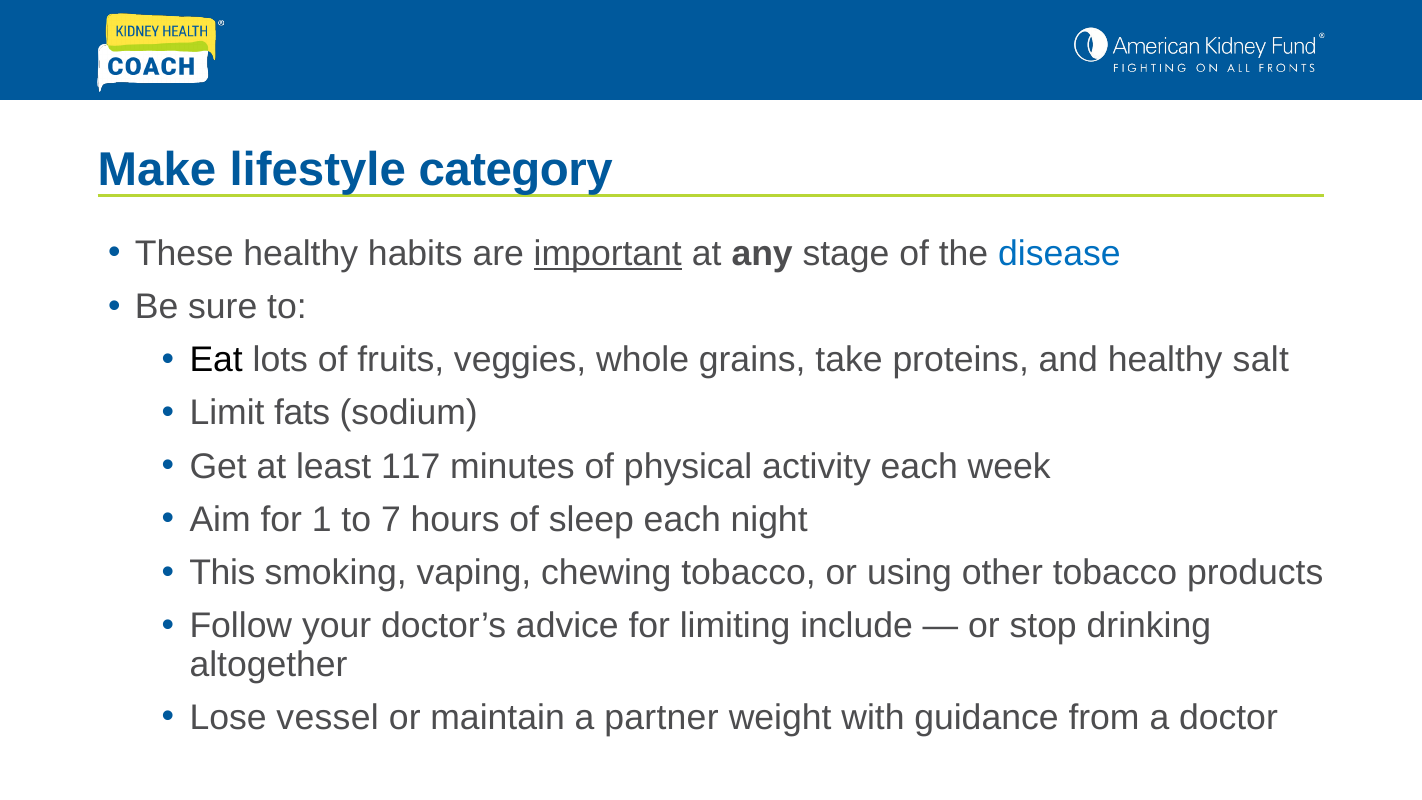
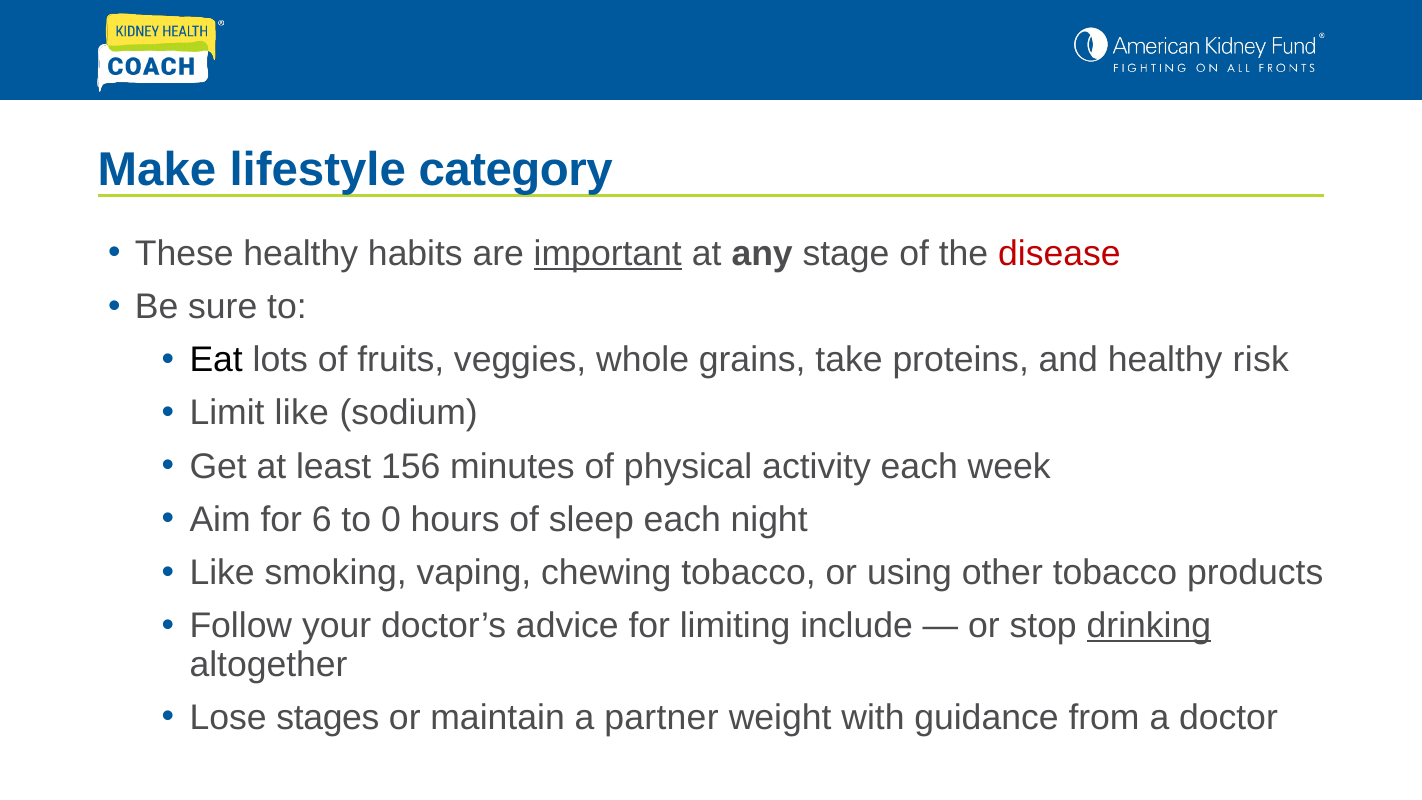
disease colour: blue -> red
salt: salt -> risk
Limit fats: fats -> like
117: 117 -> 156
1: 1 -> 6
7: 7 -> 0
This at (222, 573): This -> Like
drinking underline: none -> present
vessel: vessel -> stages
